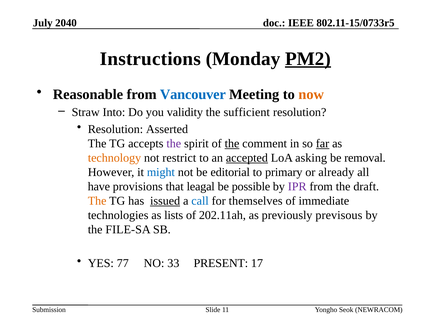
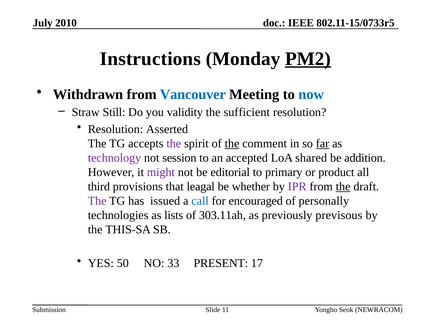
2040: 2040 -> 2010
Reasonable: Reasonable -> Withdrawn
now colour: orange -> blue
Into: Into -> Still
technology colour: orange -> purple
restrict: restrict -> session
accepted underline: present -> none
asking: asking -> shared
removal: removal -> addition
might colour: blue -> purple
already: already -> product
have: have -> third
possible: possible -> whether
the at (343, 187) underline: none -> present
The at (97, 201) colour: orange -> purple
issued underline: present -> none
themselves: themselves -> encouraged
immediate: immediate -> personally
202.11ah: 202.11ah -> 303.11ah
FILE-SA: FILE-SA -> THIS-SA
77: 77 -> 50
